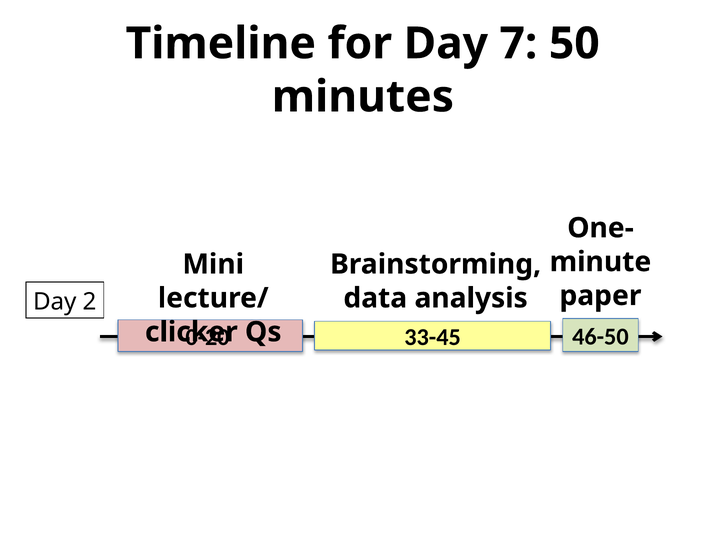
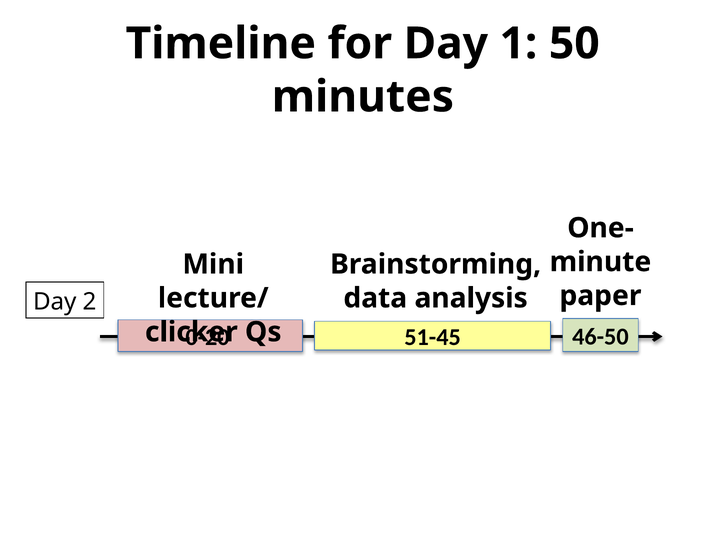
7: 7 -> 1
33-45: 33-45 -> 51-45
